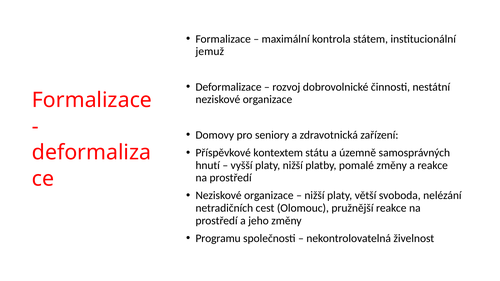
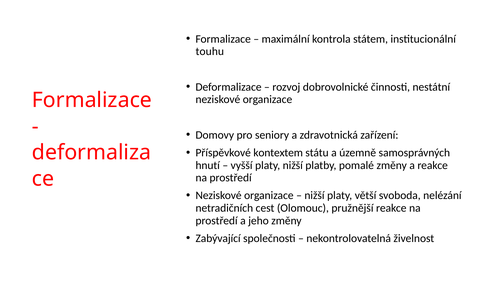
jemuž: jemuž -> touhu
Programu: Programu -> Zabývající
